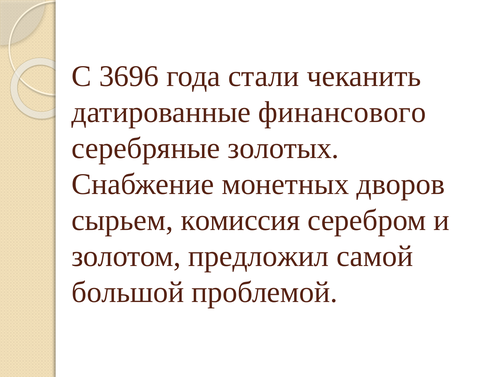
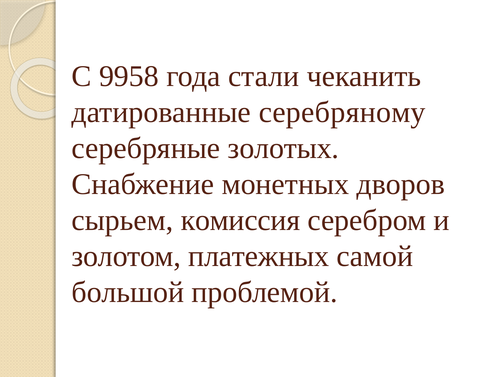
3696: 3696 -> 9958
финансового: финансового -> серебряному
предложил: предложил -> платежных
